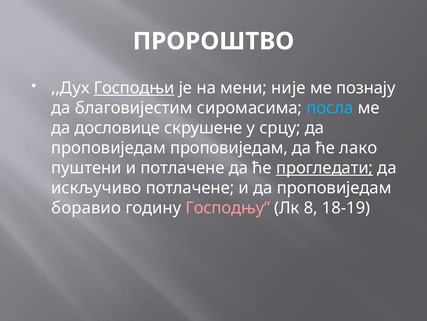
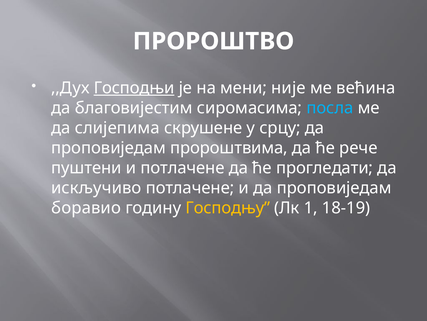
познају: познају -> већина
дословице: дословице -> слијепима
проповиједам проповиједам: проповиједам -> пророштвима
лако: лако -> рече
прогледати underline: present -> none
Господњу colour: pink -> yellow
8: 8 -> 1
